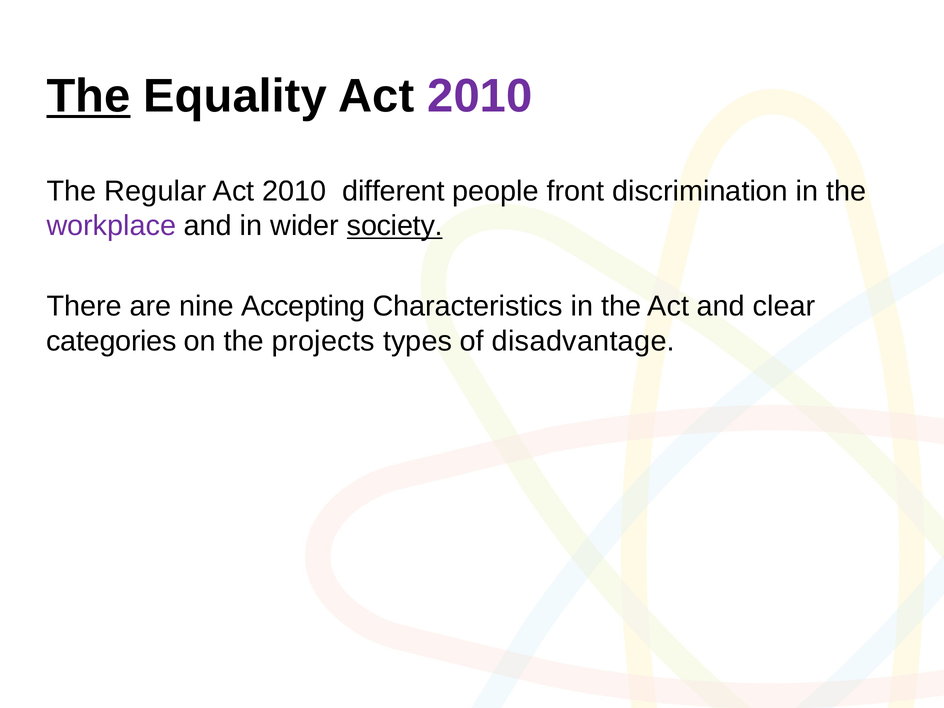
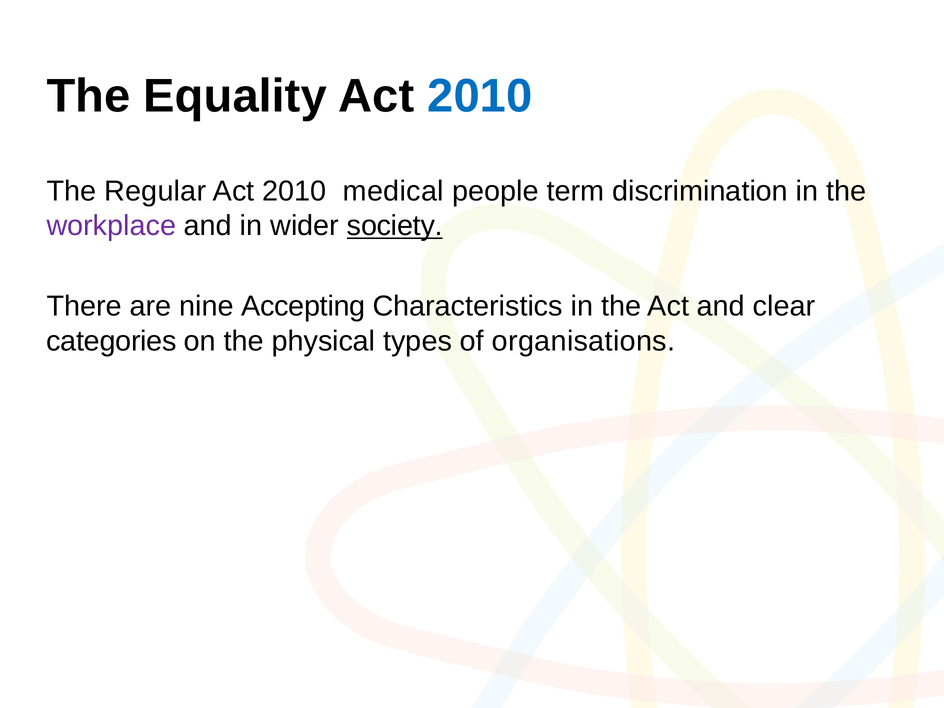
The at (89, 96) underline: present -> none
2010 at (480, 96) colour: purple -> blue
different: different -> medical
front: front -> term
projects: projects -> physical
disadvantage: disadvantage -> organisations
